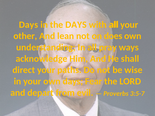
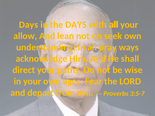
other: other -> allow
does: does -> seek
own days: days -> ages
